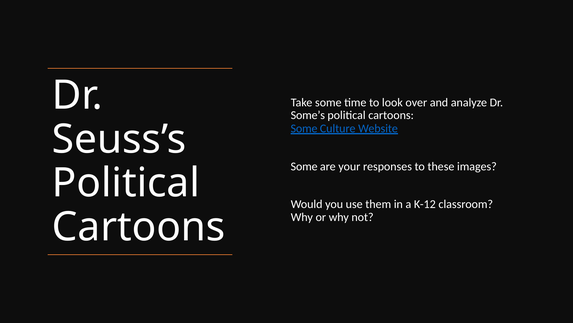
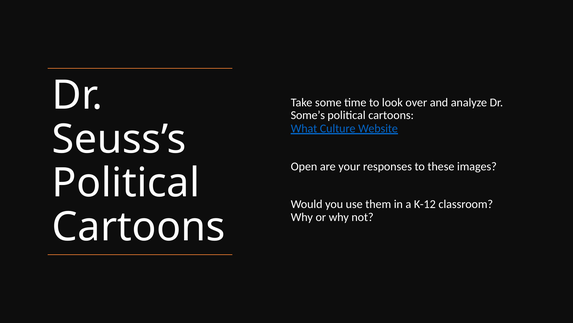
Some at (304, 128): Some -> What
Some at (304, 166): Some -> Open
